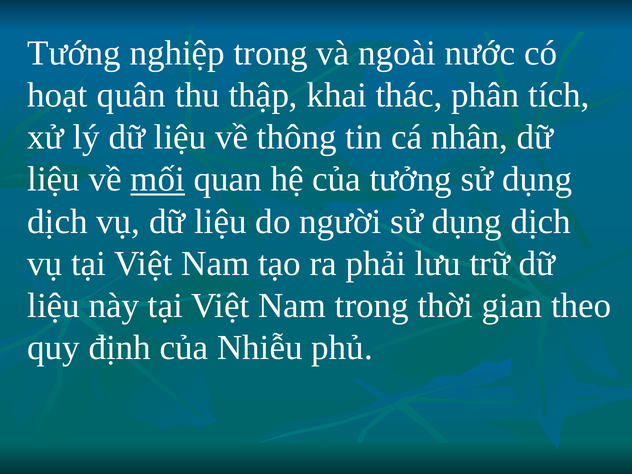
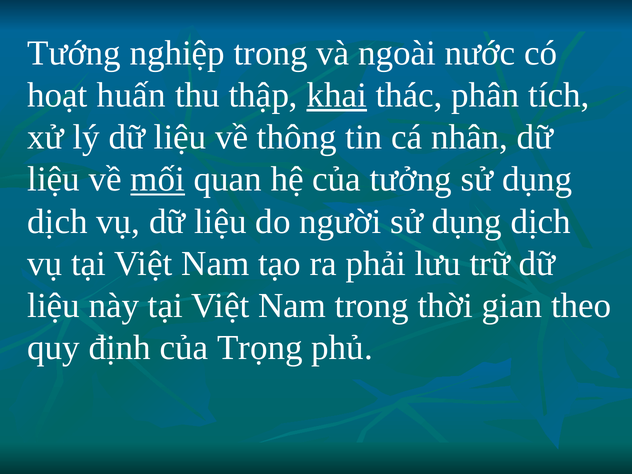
quân: quân -> huấn
khai underline: none -> present
Nhiễu: Nhiễu -> Trọng
